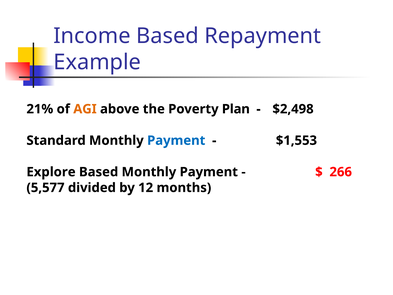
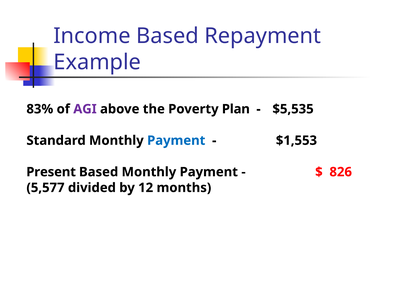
21%: 21% -> 83%
AGI colour: orange -> purple
$2,498: $2,498 -> $5,535
Explore: Explore -> Present
266: 266 -> 826
